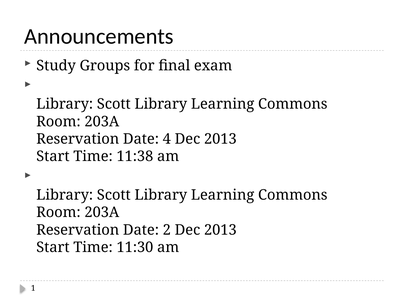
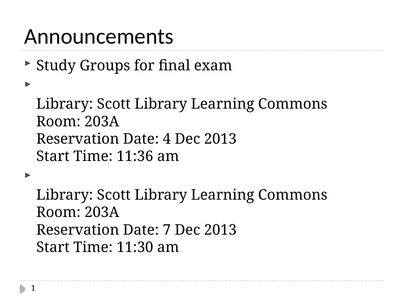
11:38: 11:38 -> 11:36
2: 2 -> 7
